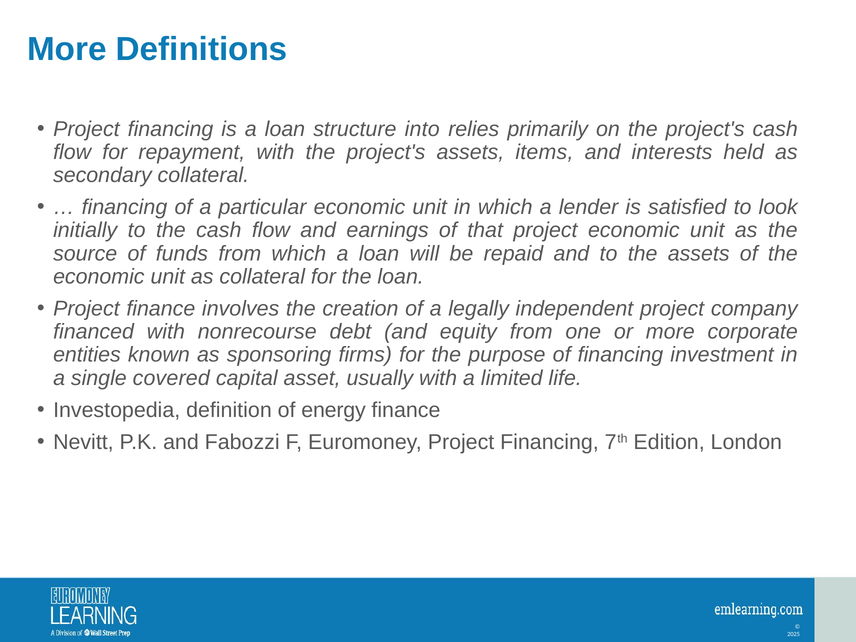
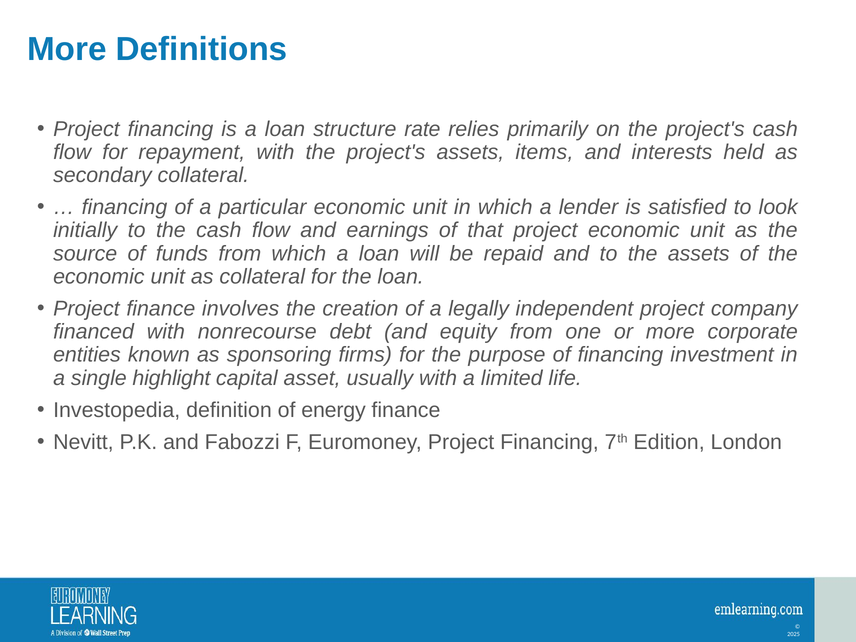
into: into -> rate
covered: covered -> highlight
